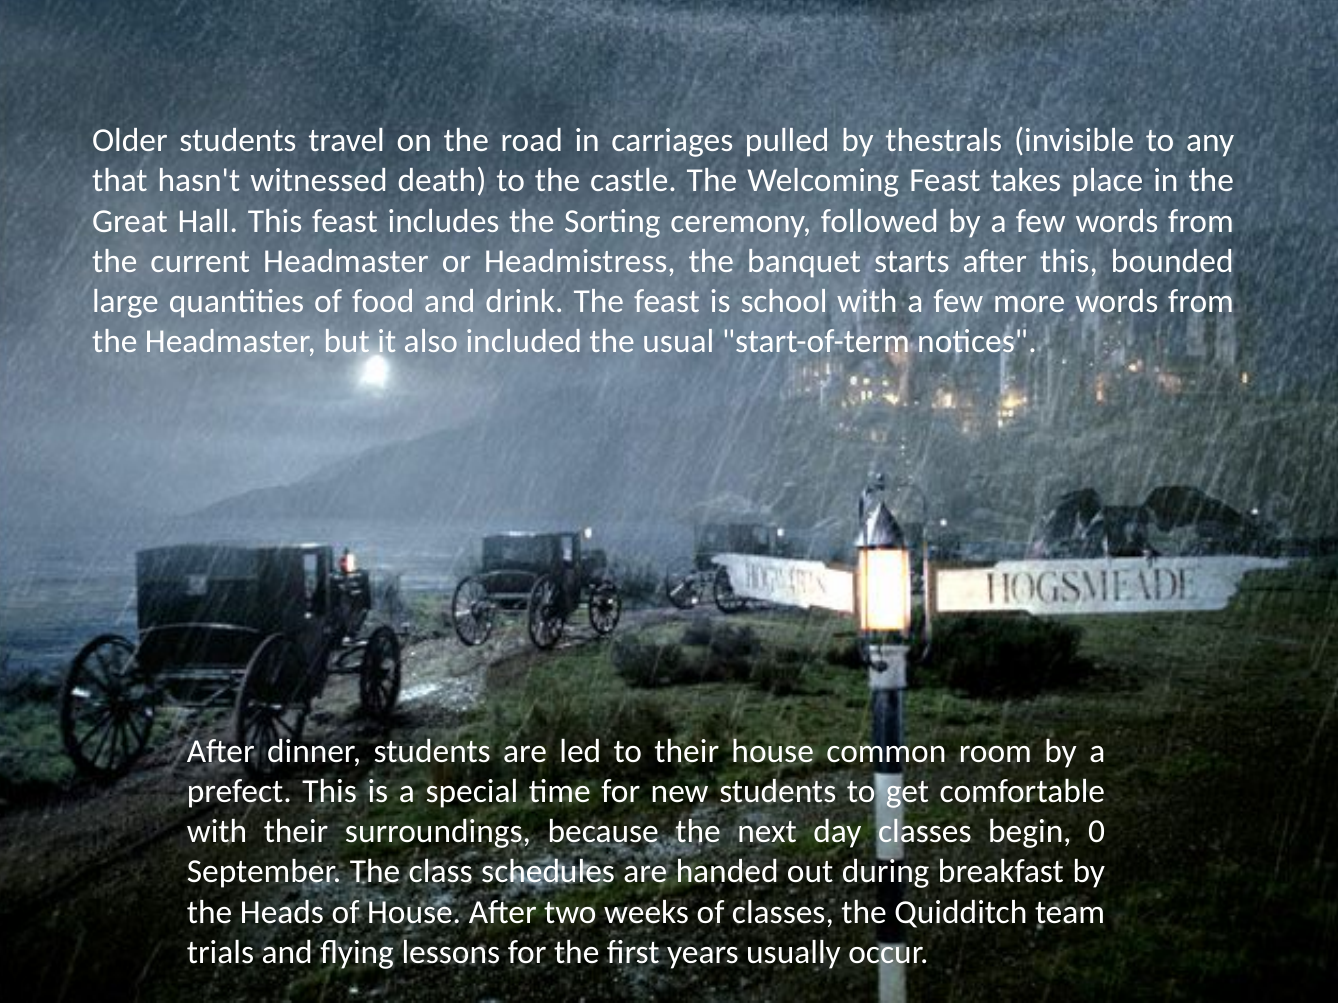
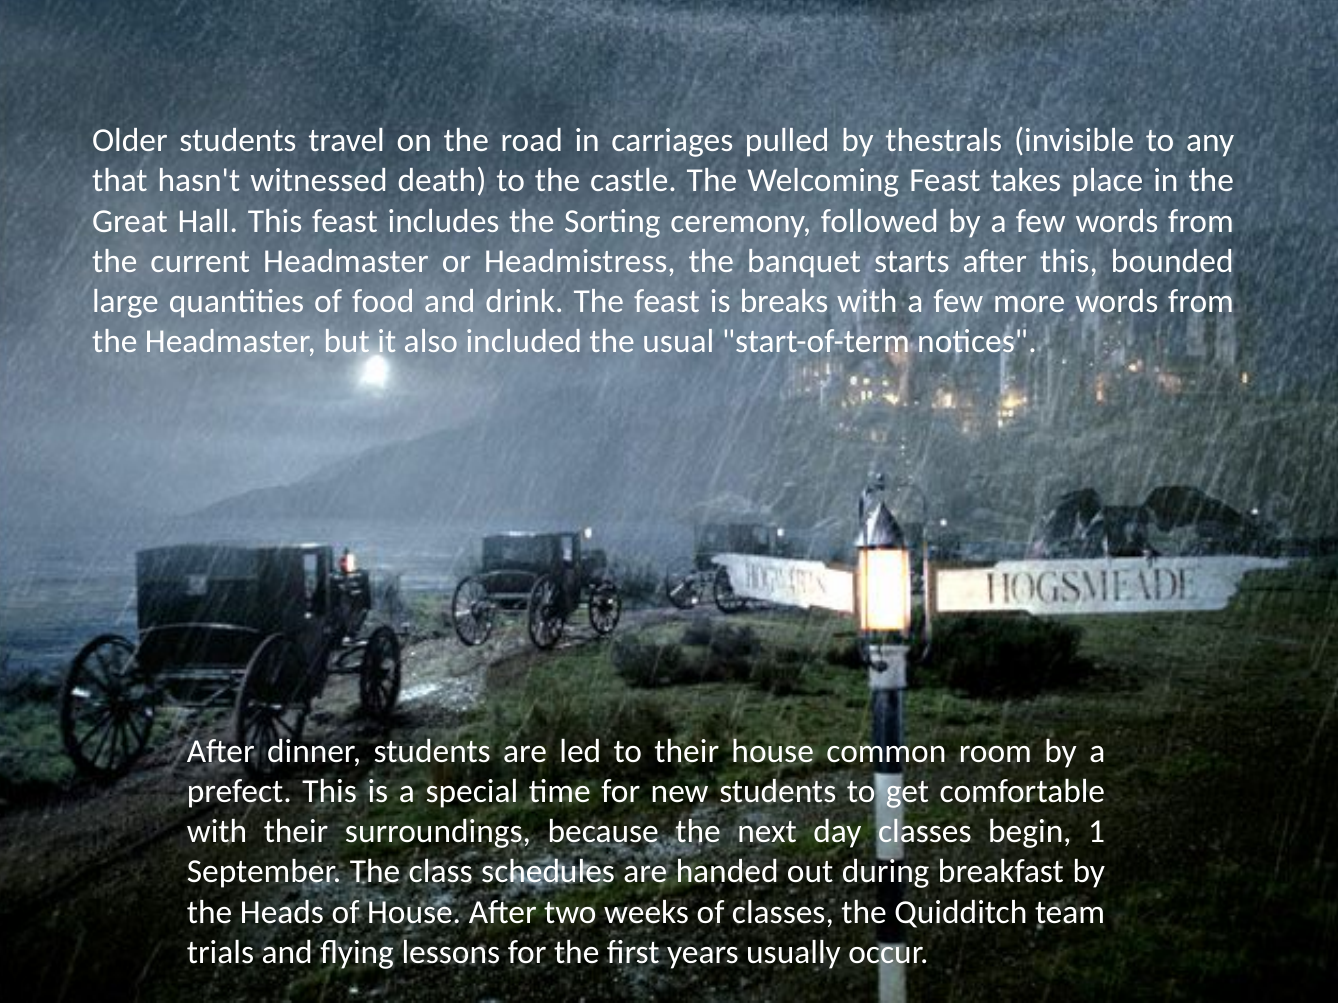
school: school -> breaks
0: 0 -> 1
